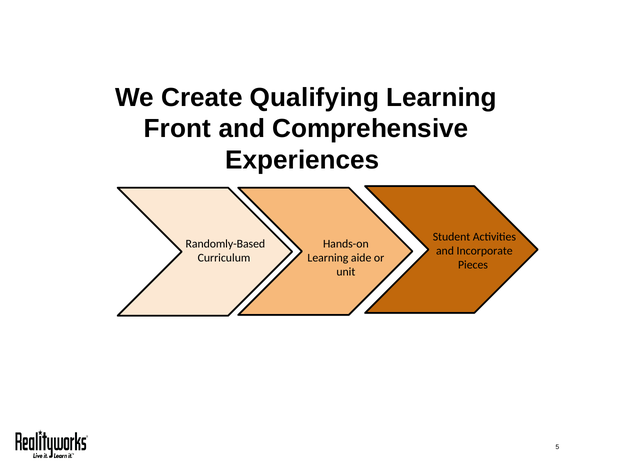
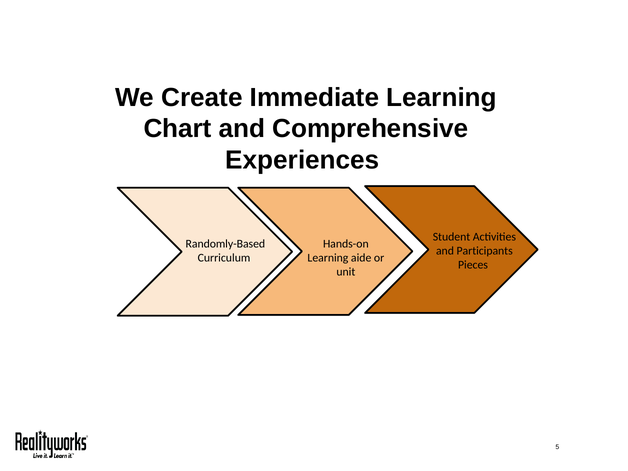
Qualifying: Qualifying -> Immediate
Front: Front -> Chart
Incorporate: Incorporate -> Participants
